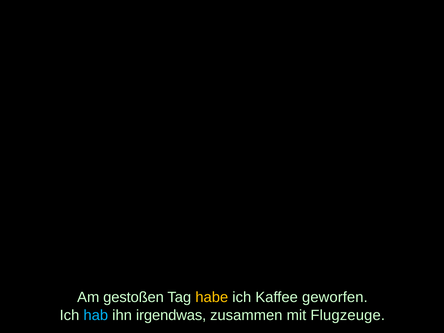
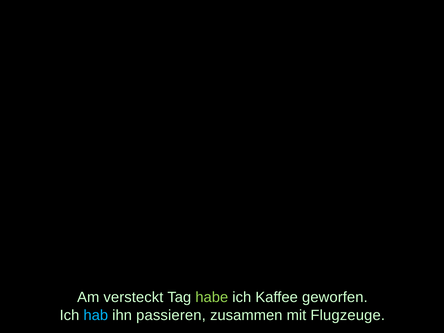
gestoßen: gestoßen -> versteckt
habe colour: yellow -> light green
irgendwas: irgendwas -> passieren
